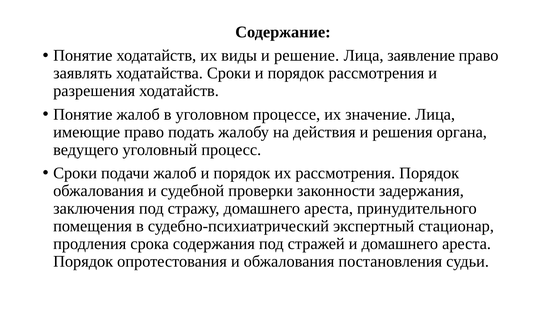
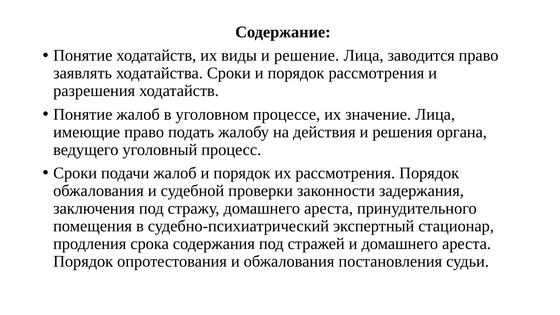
заявление: заявление -> заводится
